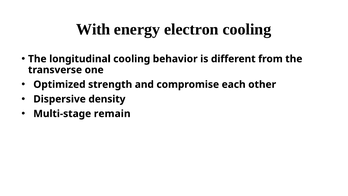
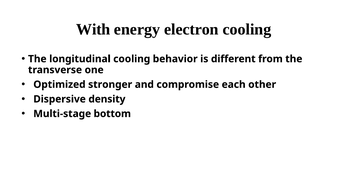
strength: strength -> stronger
remain: remain -> bottom
